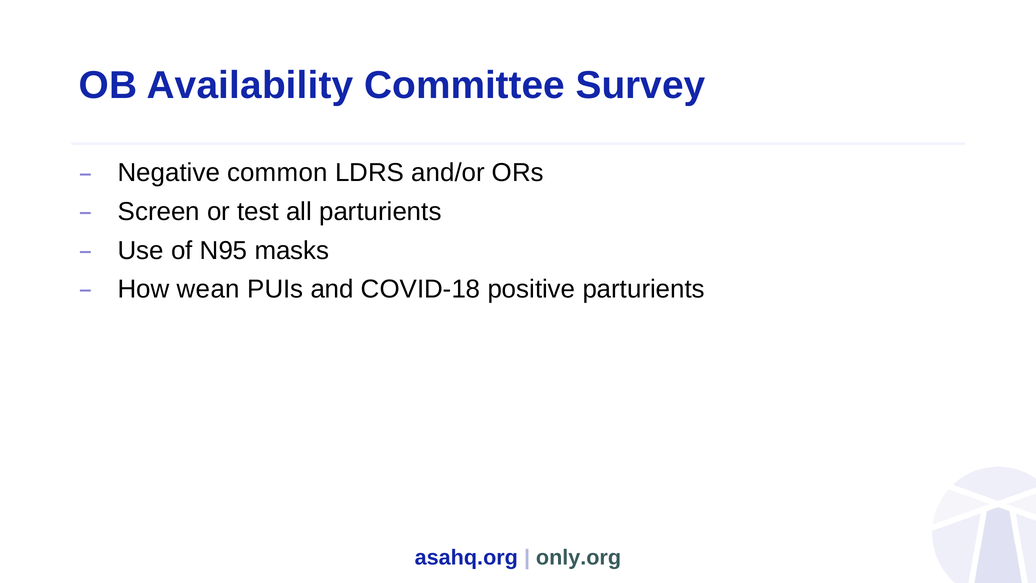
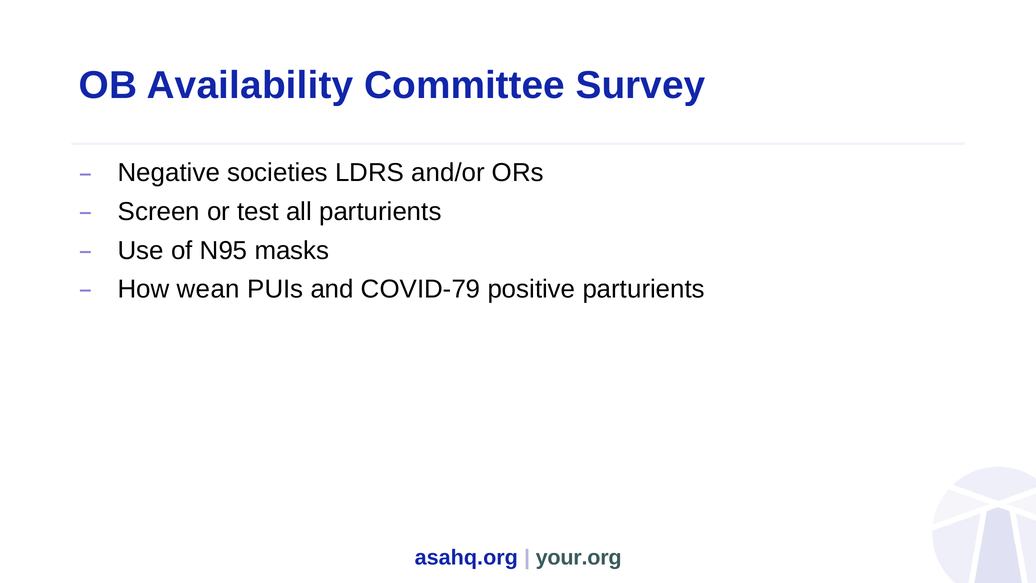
common: common -> societies
COVID-18: COVID-18 -> COVID-79
only.org: only.org -> your.org
